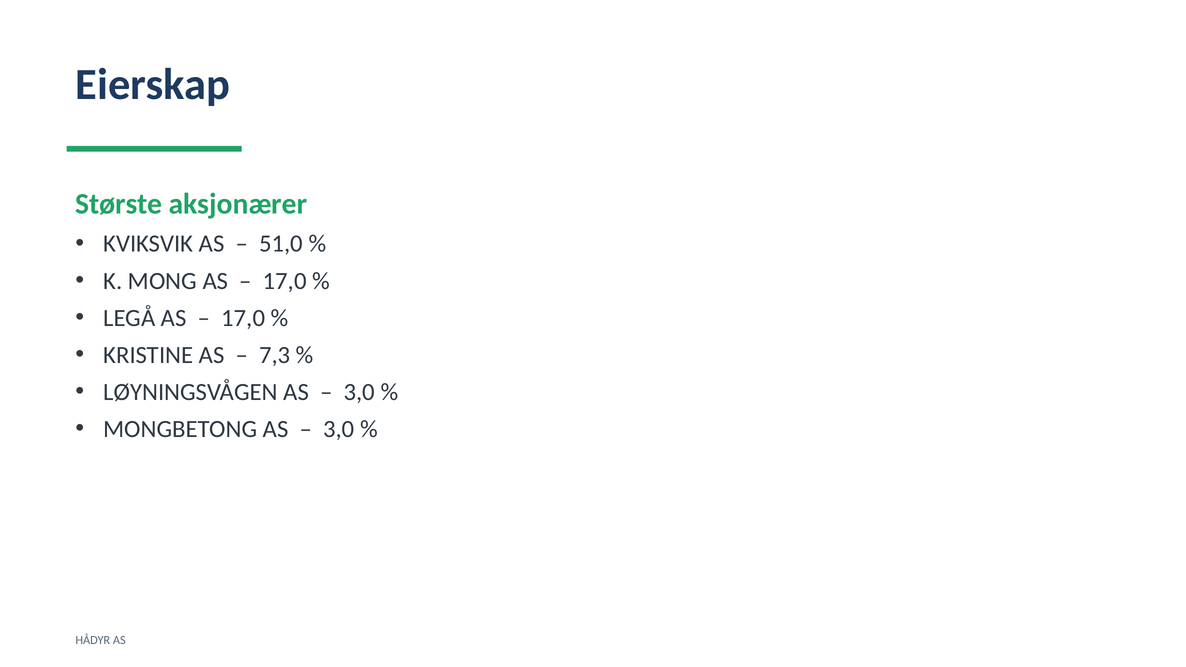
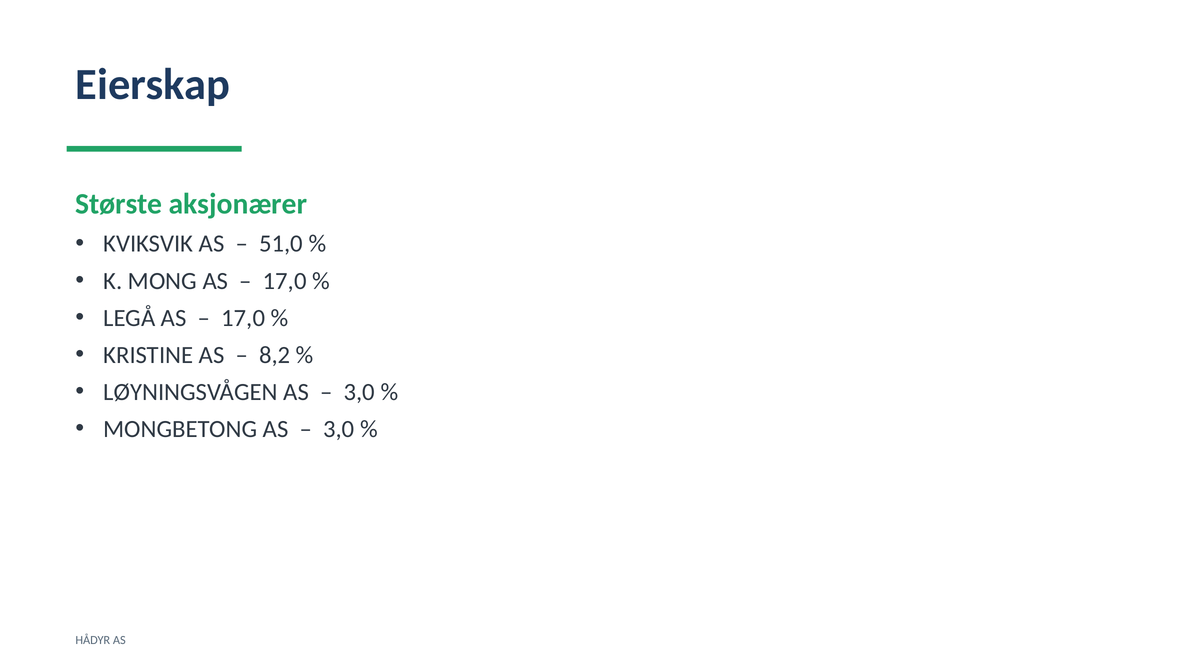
7,3: 7,3 -> 8,2
